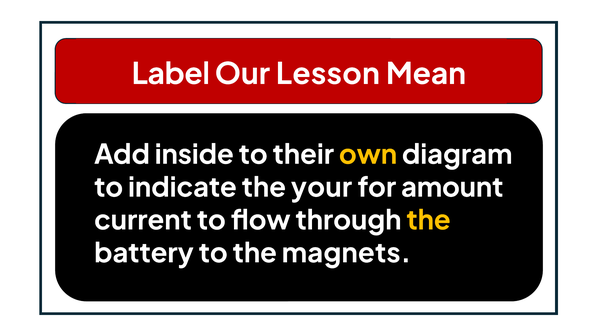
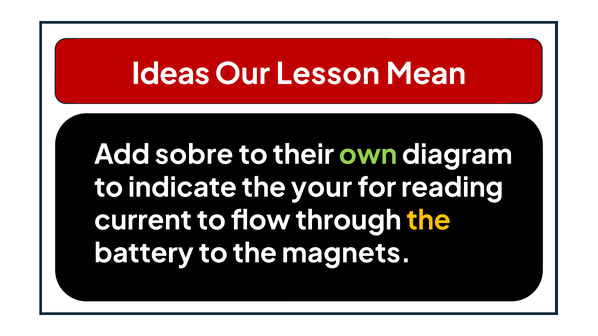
Label: Label -> Ideas
inside: inside -> sobre
own colour: yellow -> light green
amount: amount -> reading
